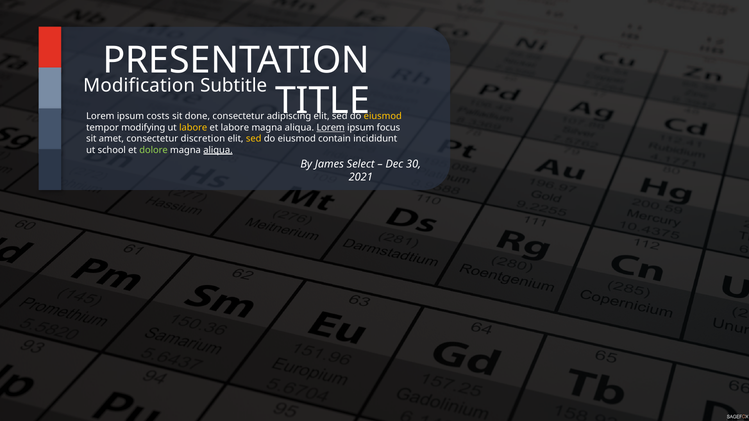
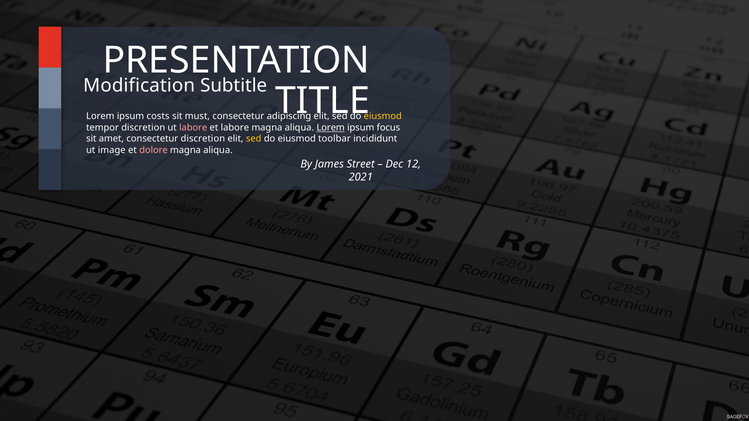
done: done -> must
tempor modifying: modifying -> discretion
labore at (193, 128) colour: yellow -> pink
contain: contain -> toolbar
school: school -> image
dolore colour: light green -> pink
aliqua at (218, 150) underline: present -> none
Select: Select -> Street
30: 30 -> 12
